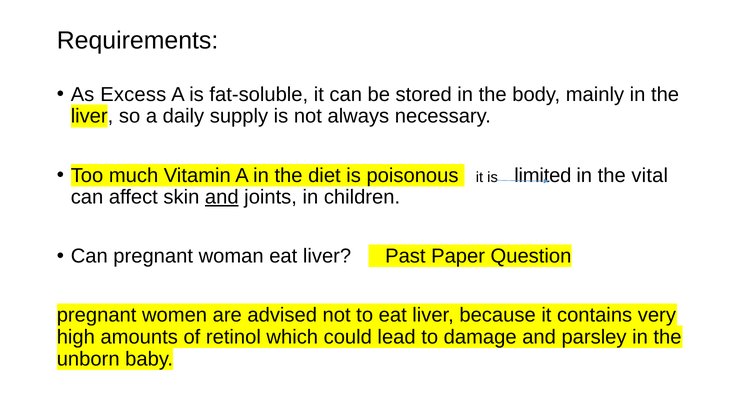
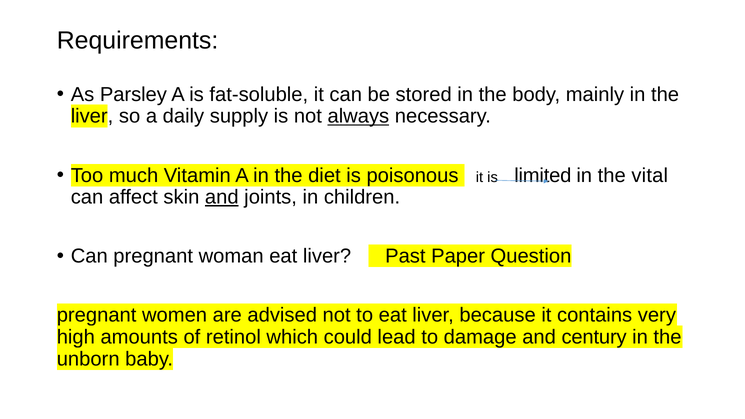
Excess: Excess -> Parsley
always underline: none -> present
parsley: parsley -> century
